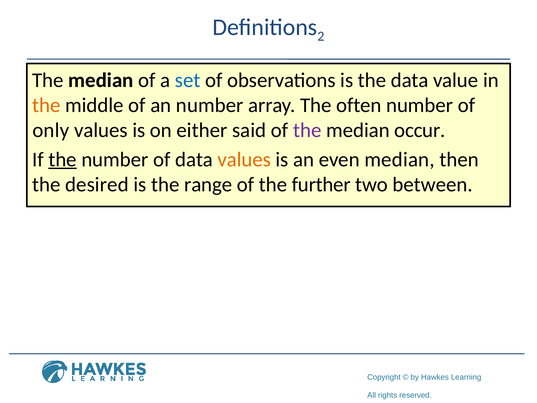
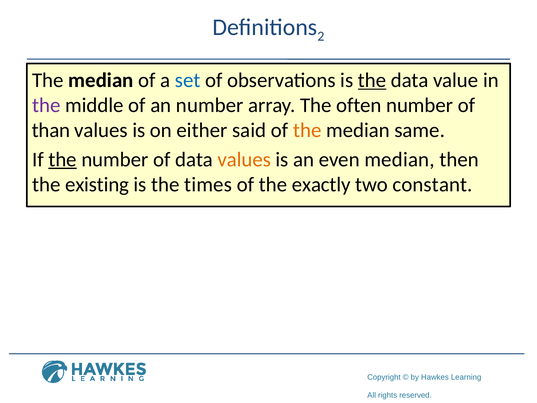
the at (372, 80) underline: none -> present
the at (46, 105) colour: orange -> purple
only: only -> than
the at (307, 130) colour: purple -> orange
occur: occur -> same
desired: desired -> existing
range: range -> times
further: further -> exactly
between: between -> constant
